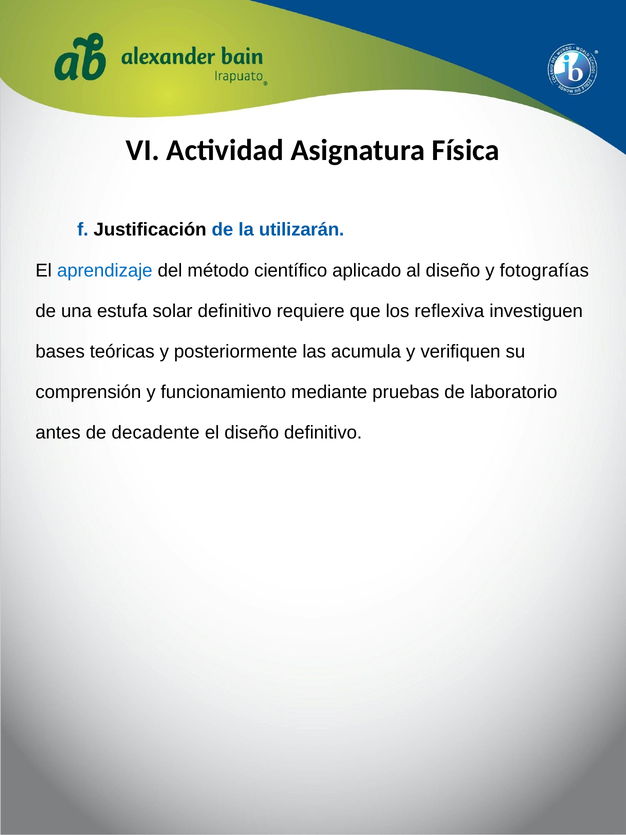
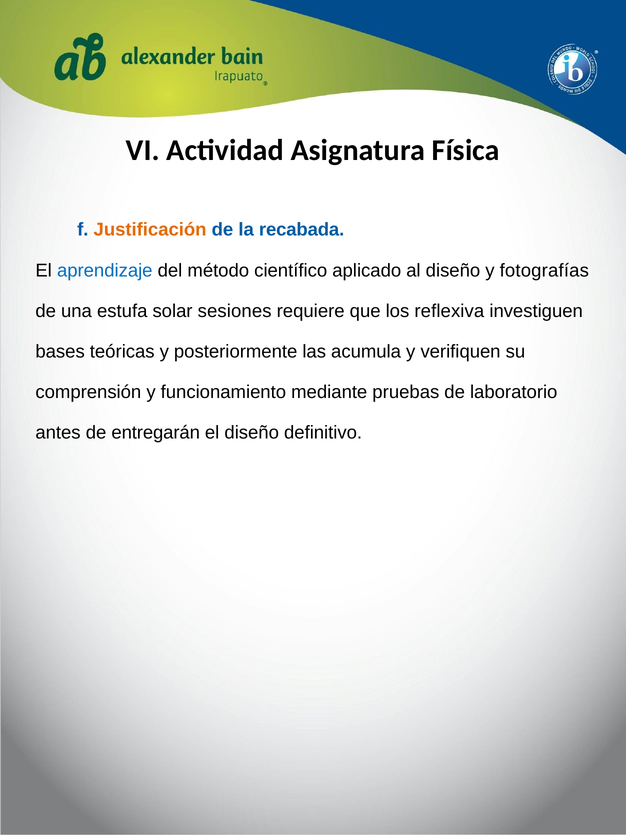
Justificación colour: black -> orange
utilizarán: utilizarán -> recabada
solar definitivo: definitivo -> sesiones
decadente: decadente -> entregarán
